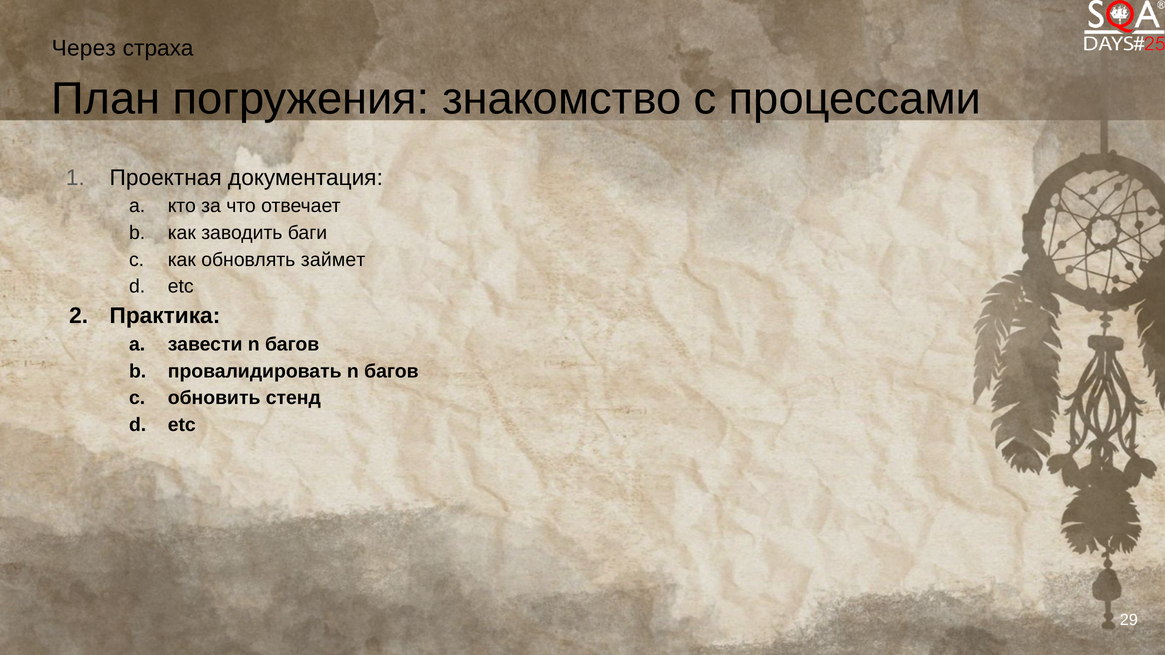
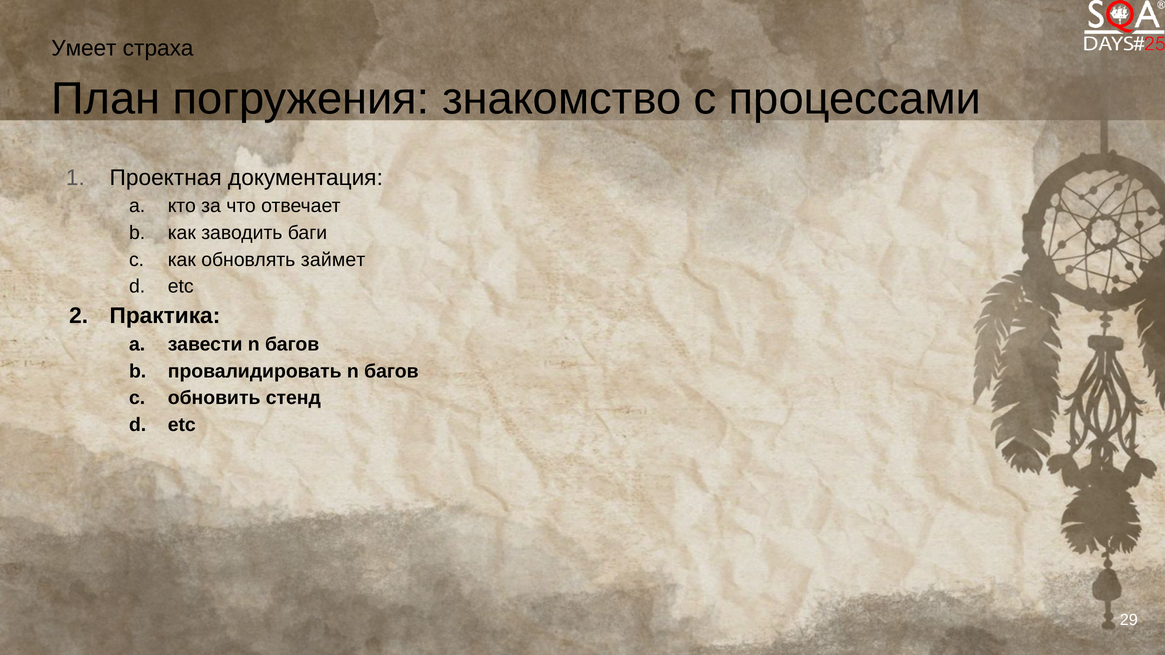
Через: Через -> Умеет
